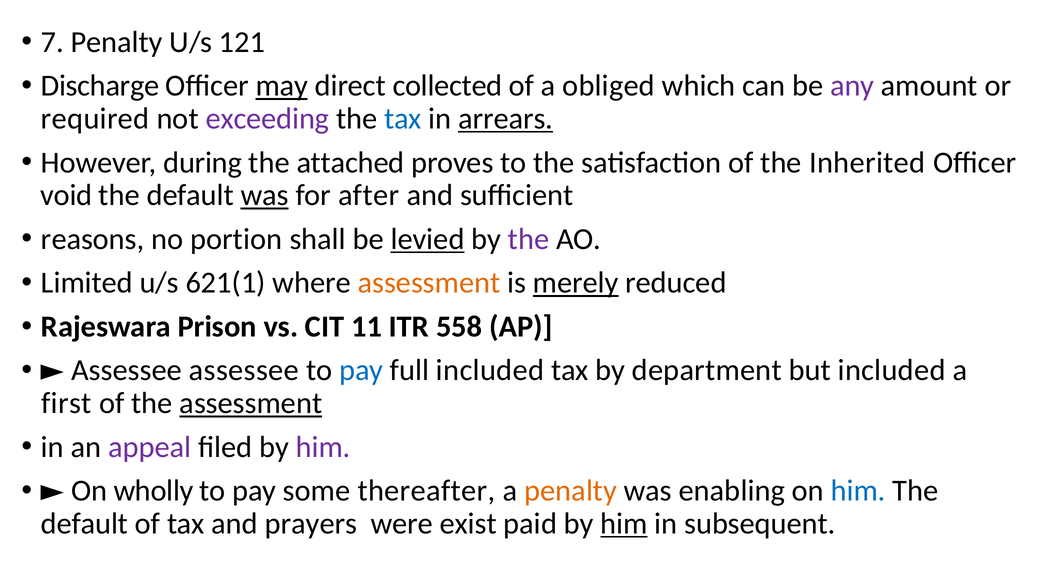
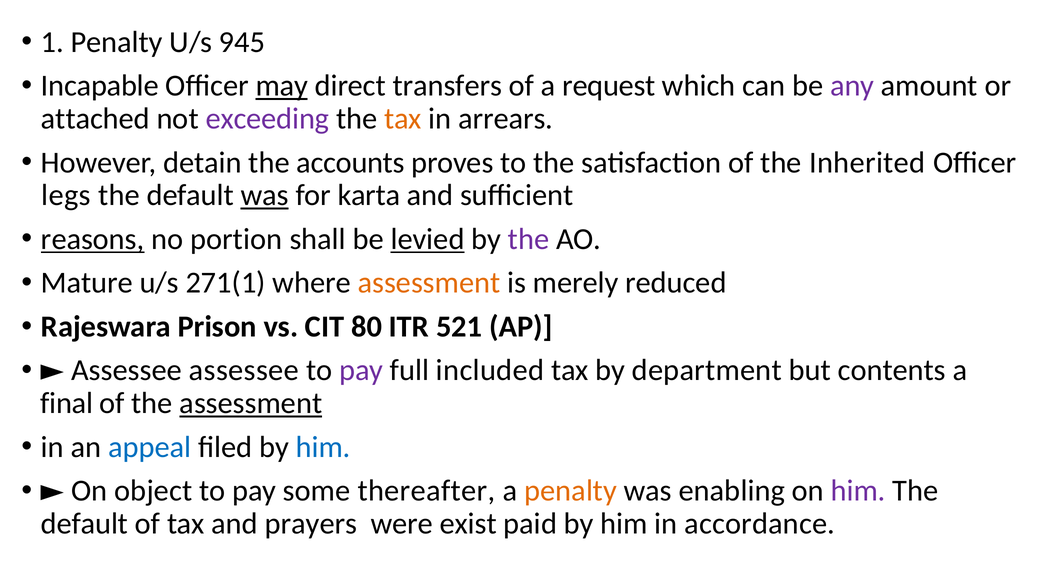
7: 7 -> 1
121: 121 -> 945
Discharge: Discharge -> Incapable
collected: collected -> transfers
obliged: obliged -> request
required: required -> attached
tax at (403, 119) colour: blue -> orange
arrears underline: present -> none
during: during -> detain
attached: attached -> accounts
void: void -> legs
after: after -> karta
reasons underline: none -> present
Limited: Limited -> Mature
621(1: 621(1 -> 271(1
merely underline: present -> none
11: 11 -> 80
558: 558 -> 521
pay at (361, 370) colour: blue -> purple
but included: included -> contents
first: first -> final
appeal colour: purple -> blue
him at (323, 447) colour: purple -> blue
wholly: wholly -> object
him at (858, 491) colour: blue -> purple
him at (624, 524) underline: present -> none
subsequent: subsequent -> accordance
